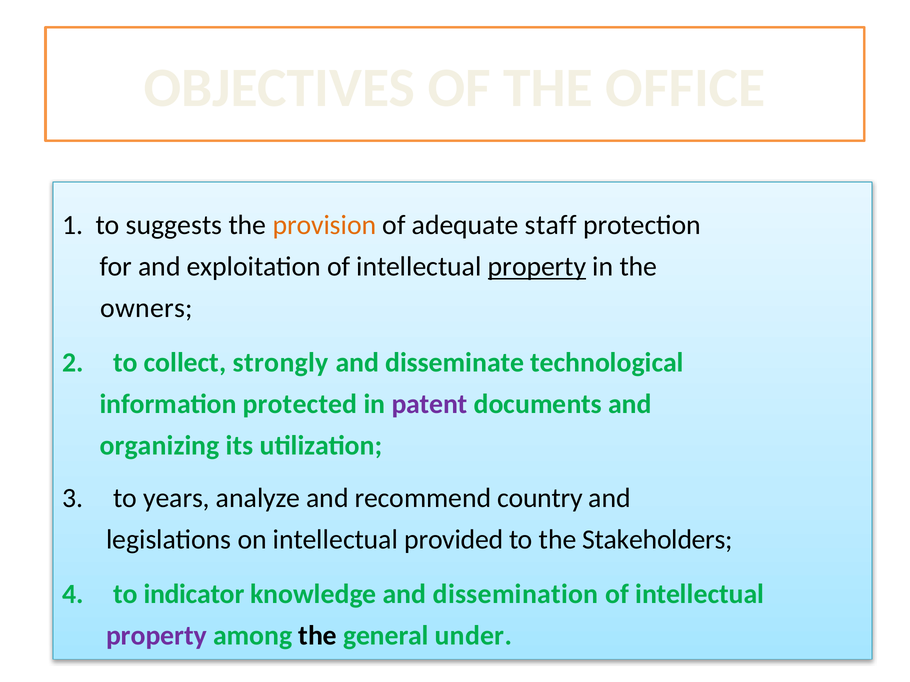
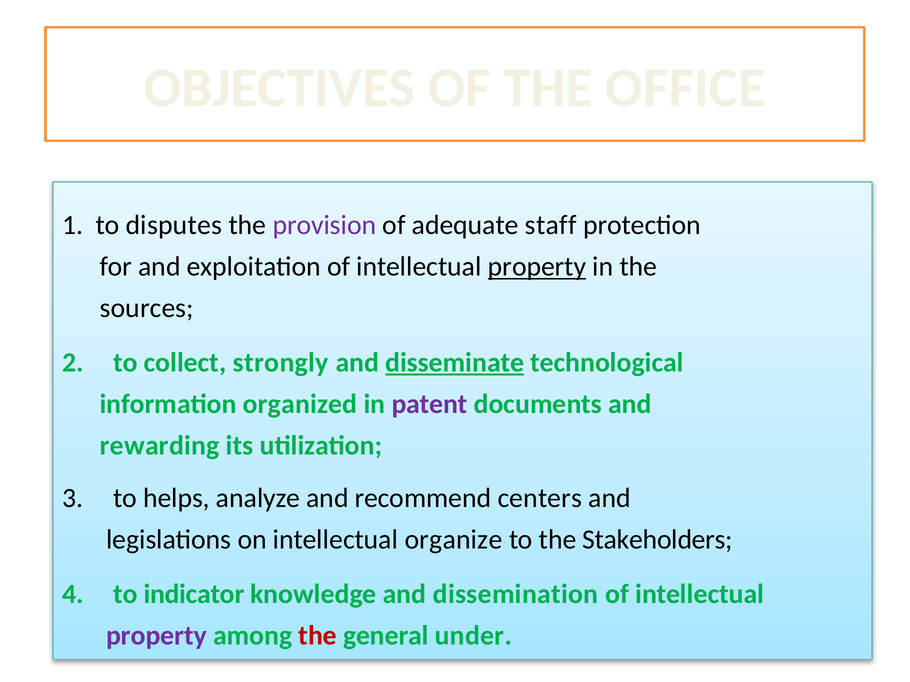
suggests: suggests -> disputes
provision colour: orange -> purple
owners: owners -> sources
disseminate underline: none -> present
protected: protected -> organized
organizing: organizing -> rewarding
years: years -> helps
country: country -> centers
provided: provided -> organize
the at (318, 636) colour: black -> red
